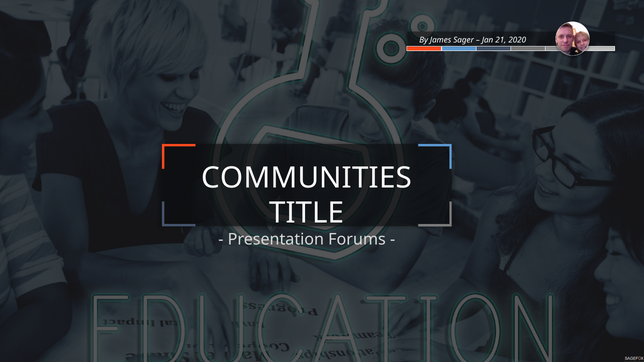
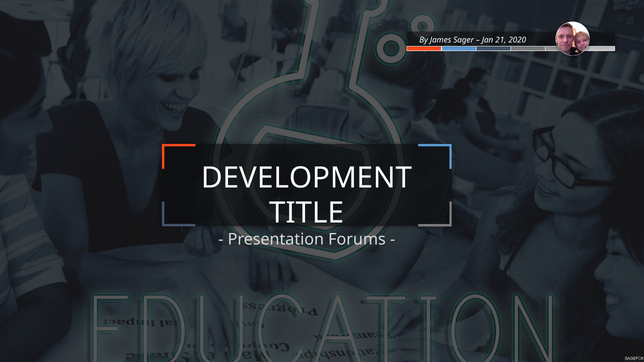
COMMUNITIES: COMMUNITIES -> DEVELOPMENT
